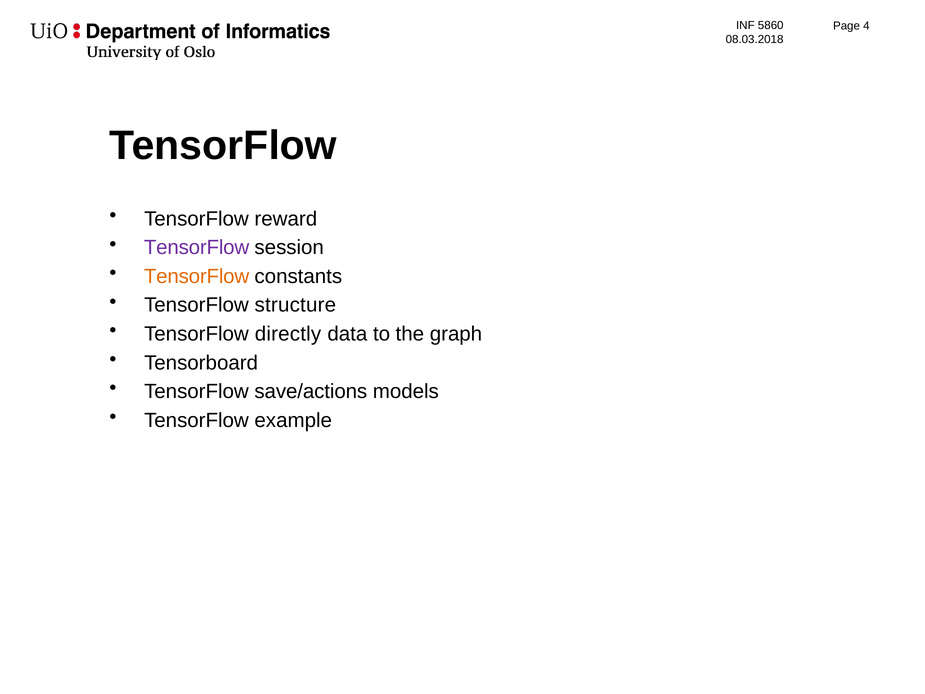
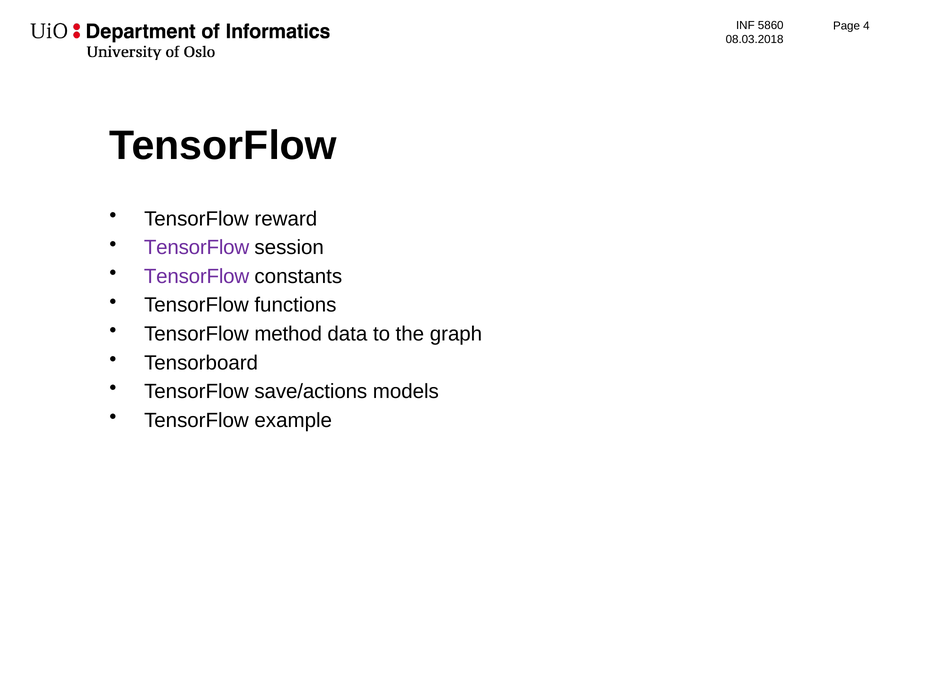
TensorFlow at (197, 276) colour: orange -> purple
structure: structure -> functions
directly: directly -> method
